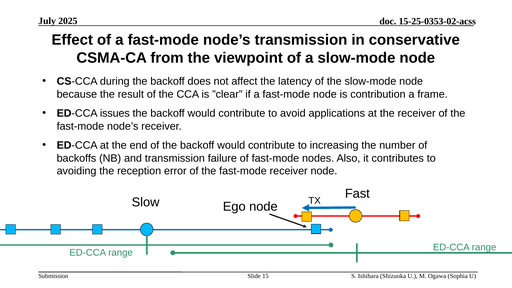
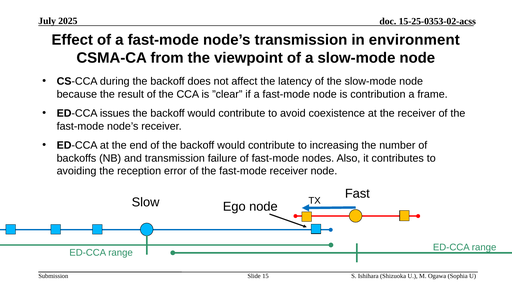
conservative: conservative -> environment
applications: applications -> coexistence
